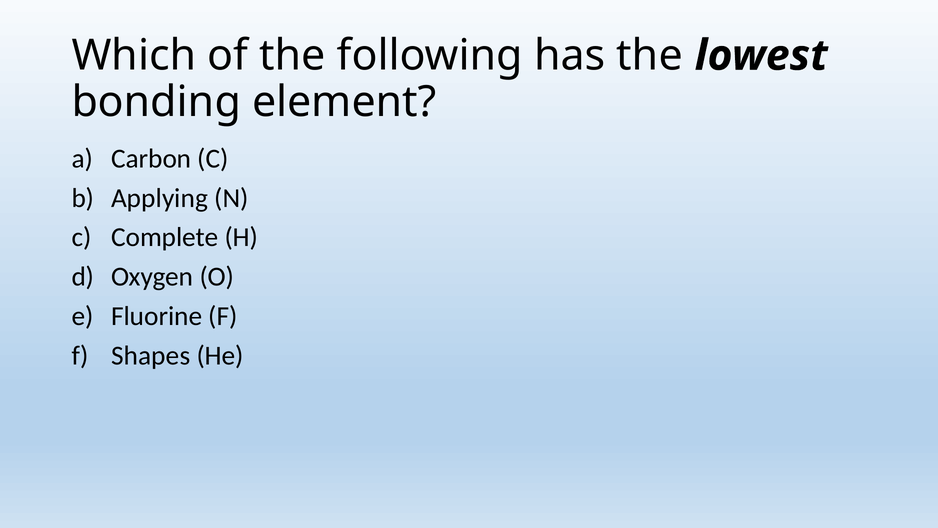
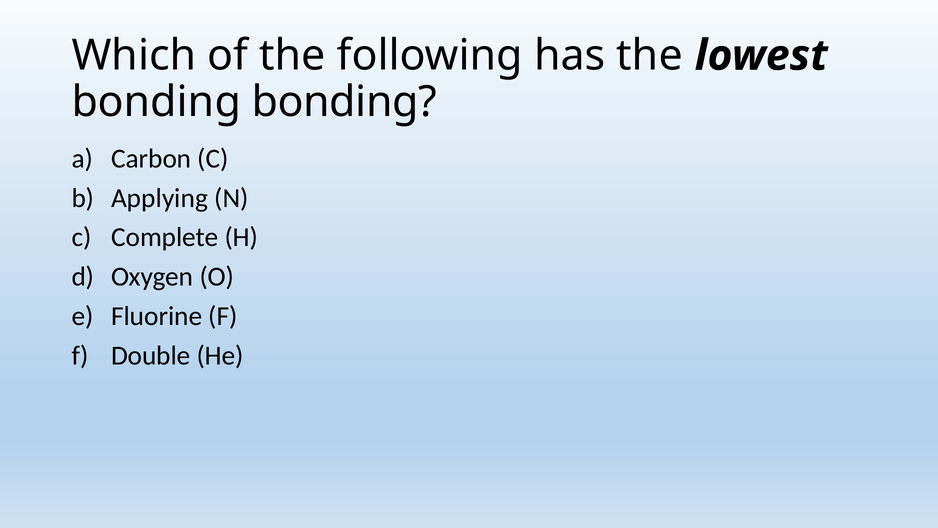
bonding element: element -> bonding
Shapes: Shapes -> Double
